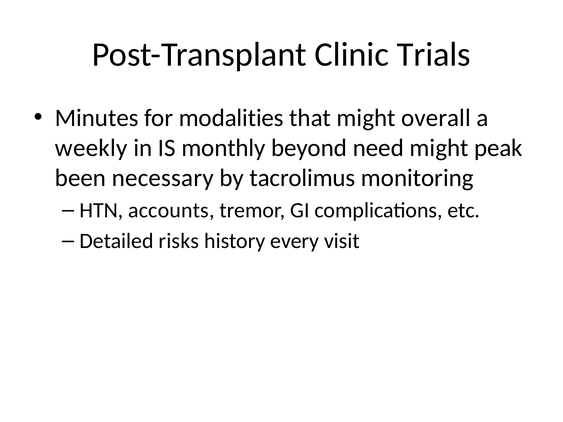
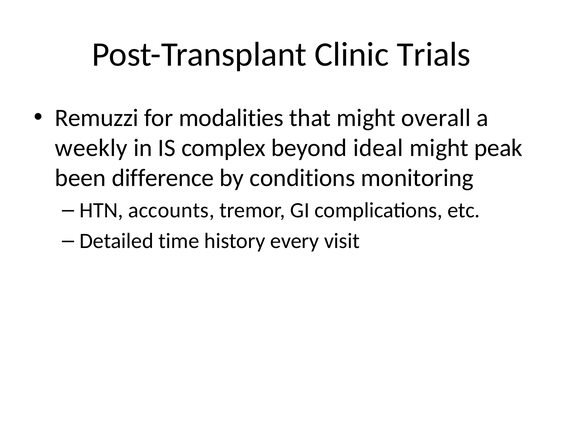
Minutes: Minutes -> Remuzzi
monthly: monthly -> complex
need: need -> ideal
necessary: necessary -> difference
tacrolimus: tacrolimus -> conditions
risks: risks -> time
